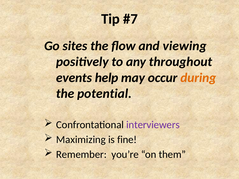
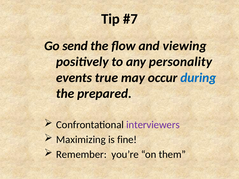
sites: sites -> send
throughout: throughout -> personality
help: help -> true
during colour: orange -> blue
potential: potential -> prepared
